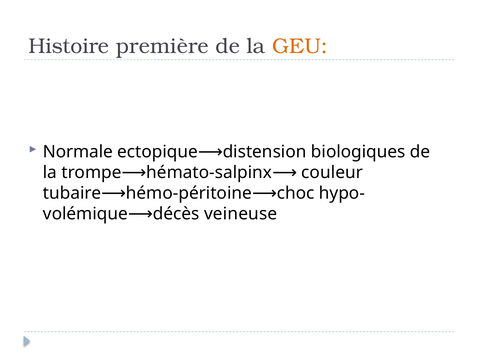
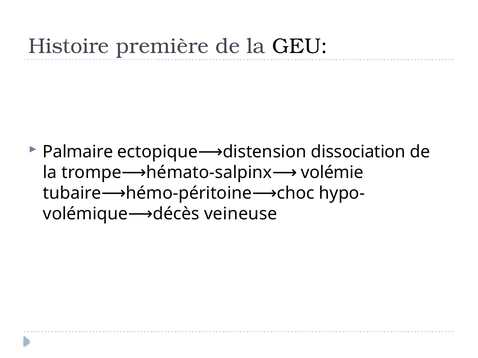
GEU colour: orange -> black
Normale: Normale -> Palmaire
biologiques: biologiques -> dissociation
couleur: couleur -> volémie
